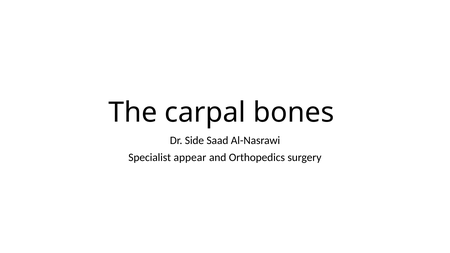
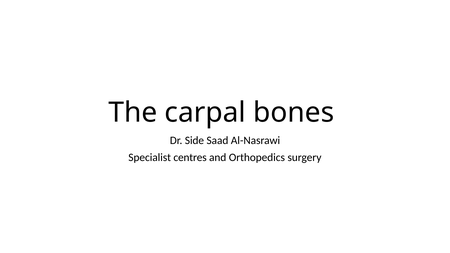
appear: appear -> centres
